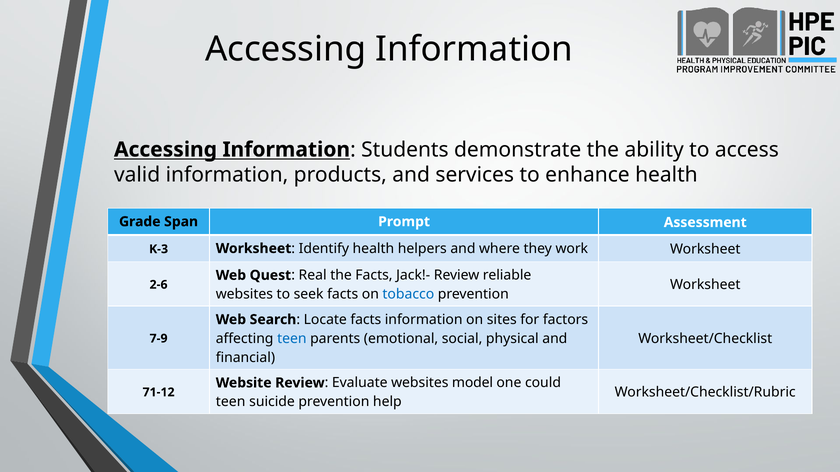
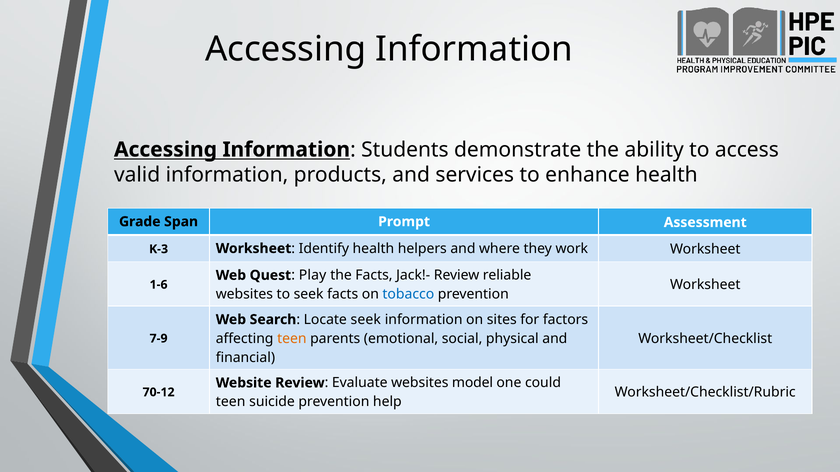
Real: Real -> Play
2-6: 2-6 -> 1-6
Locate facts: facts -> seek
teen at (292, 339) colour: blue -> orange
71-12: 71-12 -> 70-12
